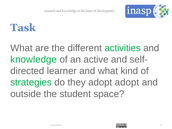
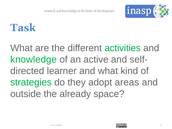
adopt adopt: adopt -> areas
student: student -> already
